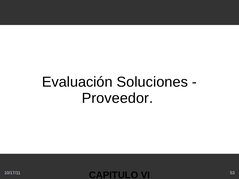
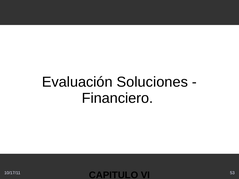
Proveedor: Proveedor -> Financiero
